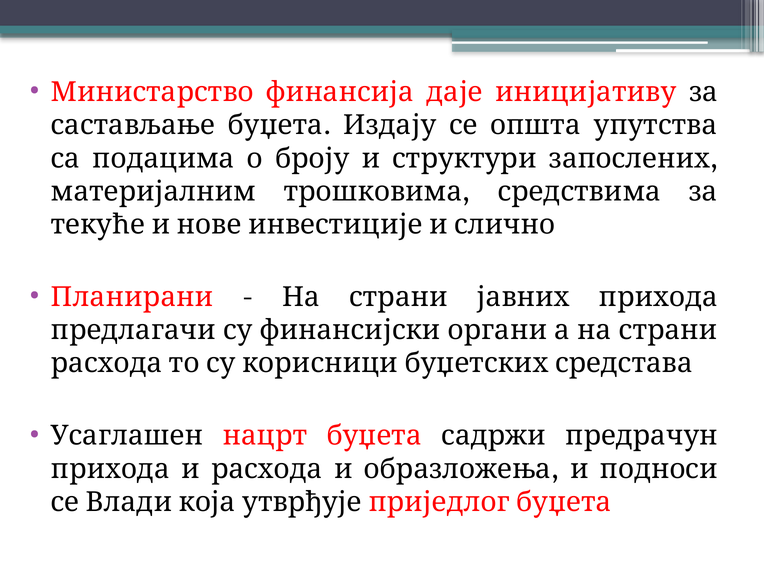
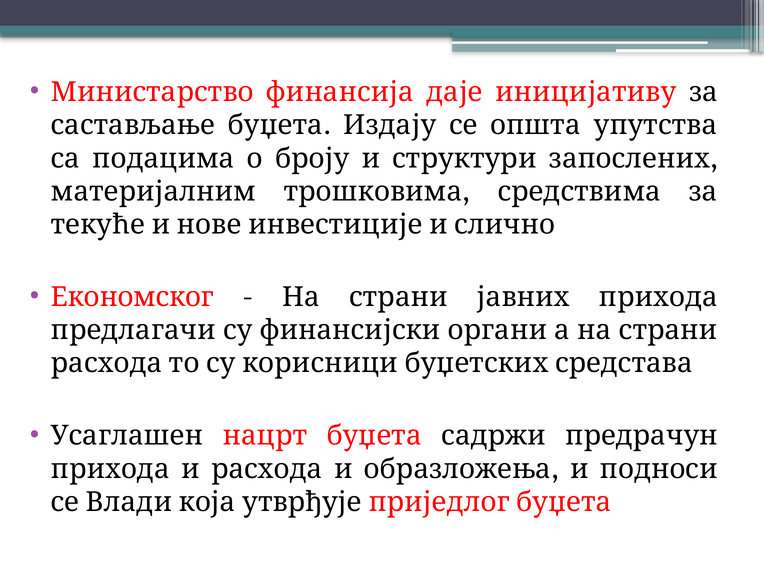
Планирани: Планирани -> Економског
